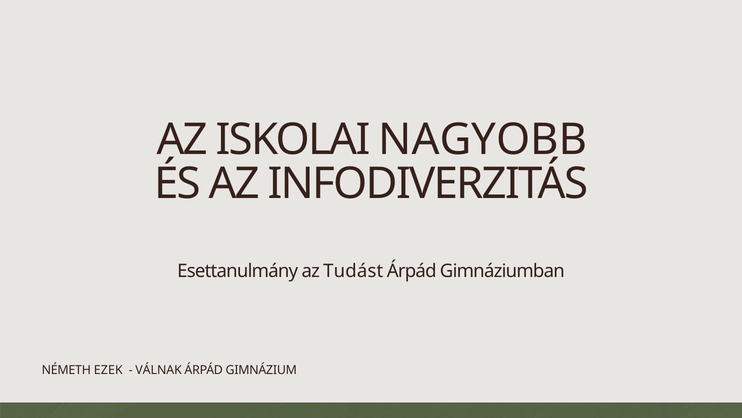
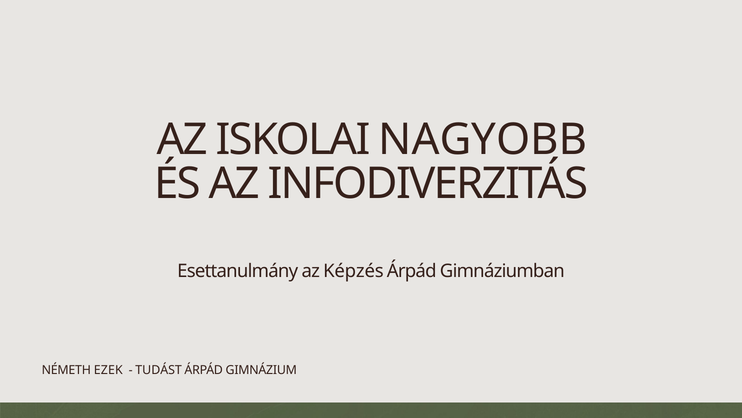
Tudást: Tudást -> Képzés
VÁLNAK: VÁLNAK -> TUDÁST
